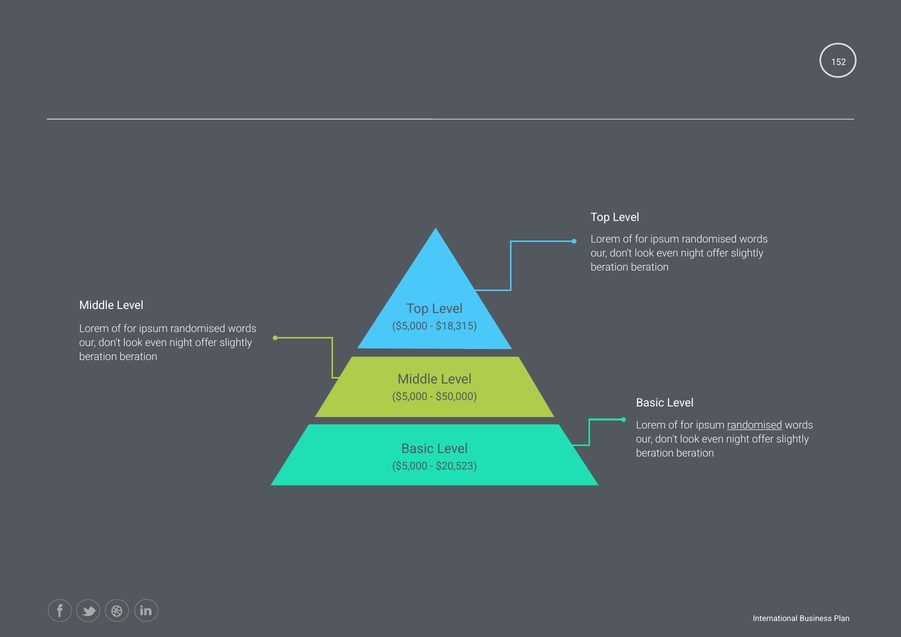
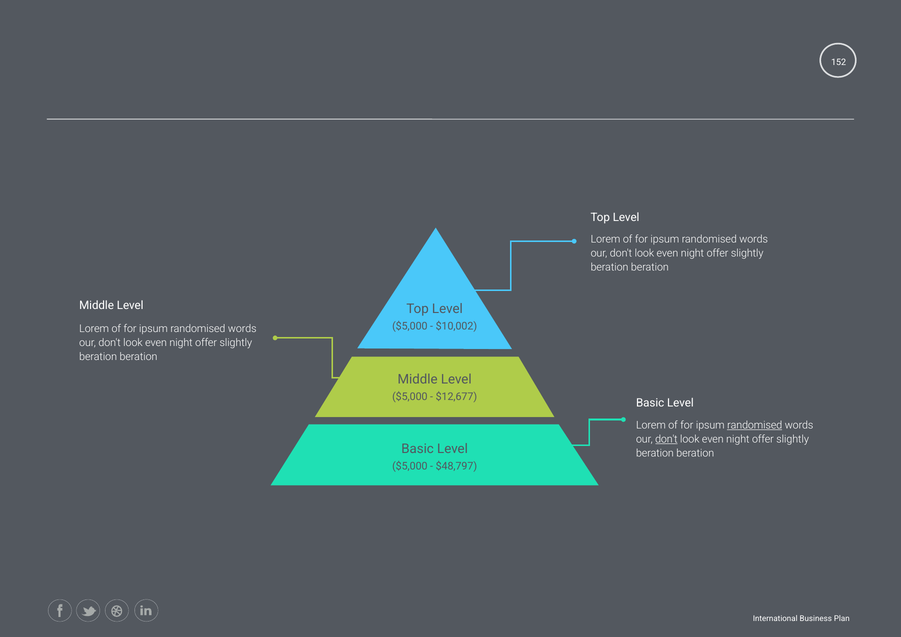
$18,315: $18,315 -> $10,002
$50,000: $50,000 -> $12,677
don't at (666, 439) underline: none -> present
$20,523: $20,523 -> $48,797
